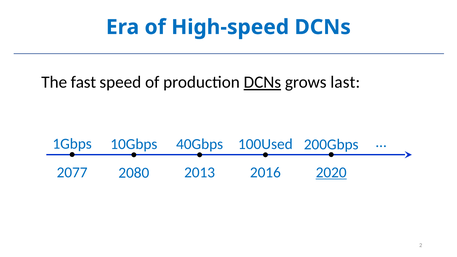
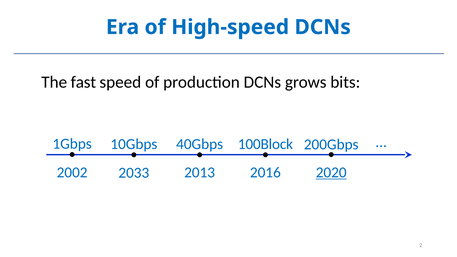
DCNs at (262, 82) underline: present -> none
last: last -> bits
100Used: 100Used -> 100Block
2077: 2077 -> 2002
2080: 2080 -> 2033
